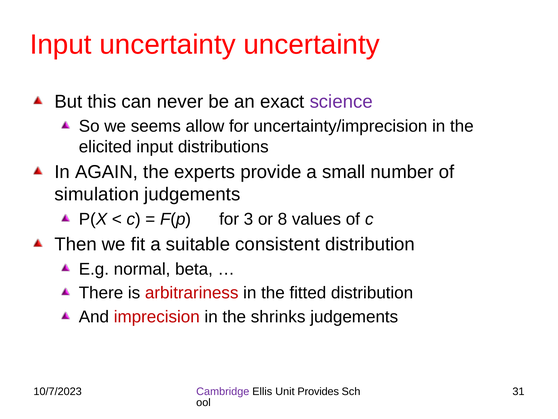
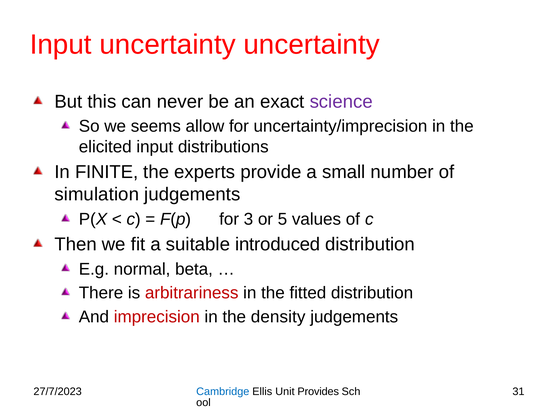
AGAIN: AGAIN -> FINITE
8: 8 -> 5
consistent: consistent -> introduced
shrinks: shrinks -> density
10/7/2023: 10/7/2023 -> 27/7/2023
Cambridge colour: purple -> blue
